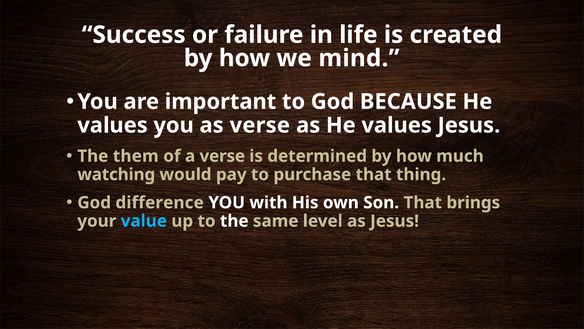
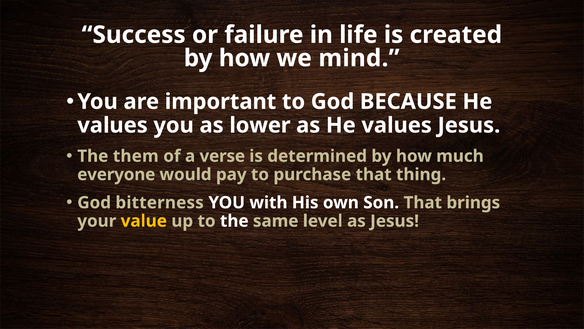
as verse: verse -> lower
watching: watching -> everyone
difference: difference -> bitterness
value colour: light blue -> yellow
